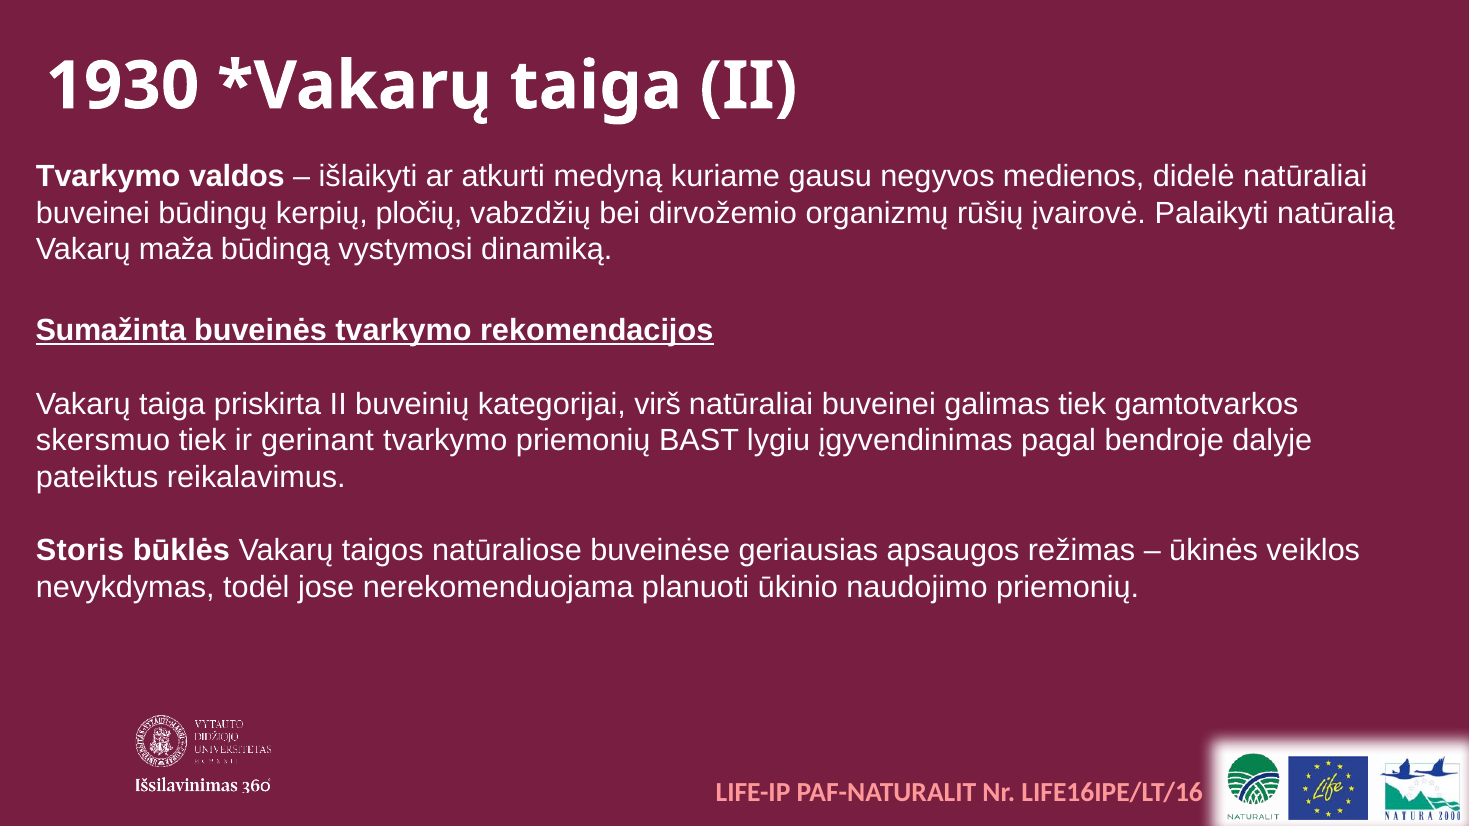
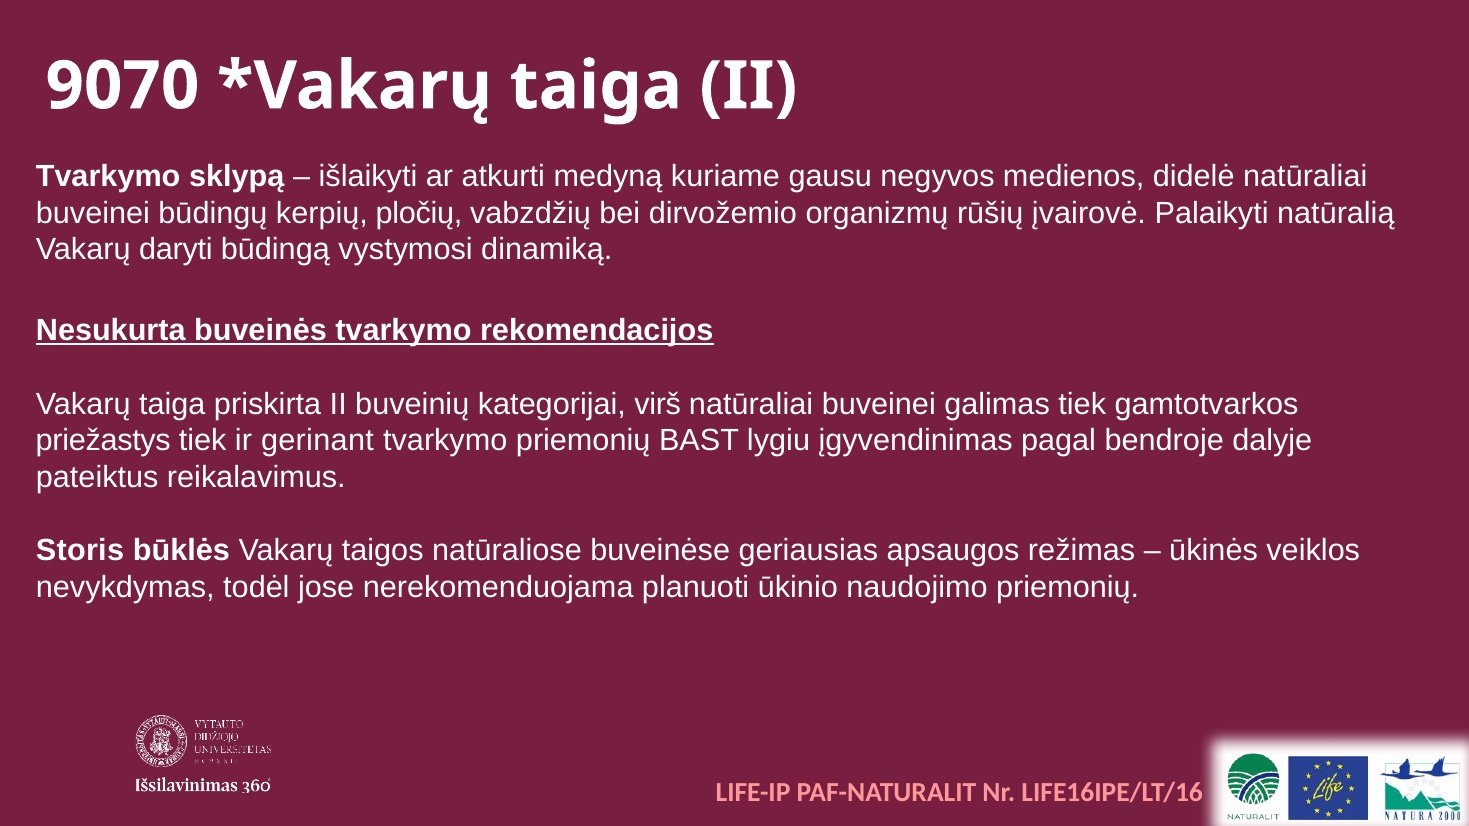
1930: 1930 -> 9070
valdos: valdos -> sklypą
maža: maža -> daryti
Sumažinta: Sumažinta -> Nesukurta
skersmuo: skersmuo -> priežastys
